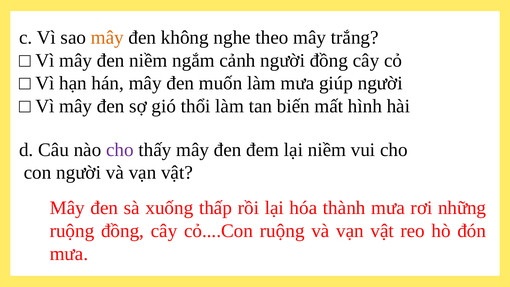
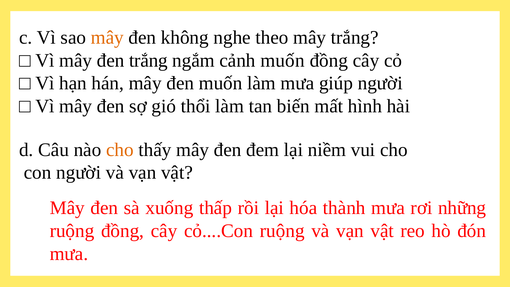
đen niềm: niềm -> trắng
cảnh người: người -> muốn
cho at (120, 150) colour: purple -> orange
